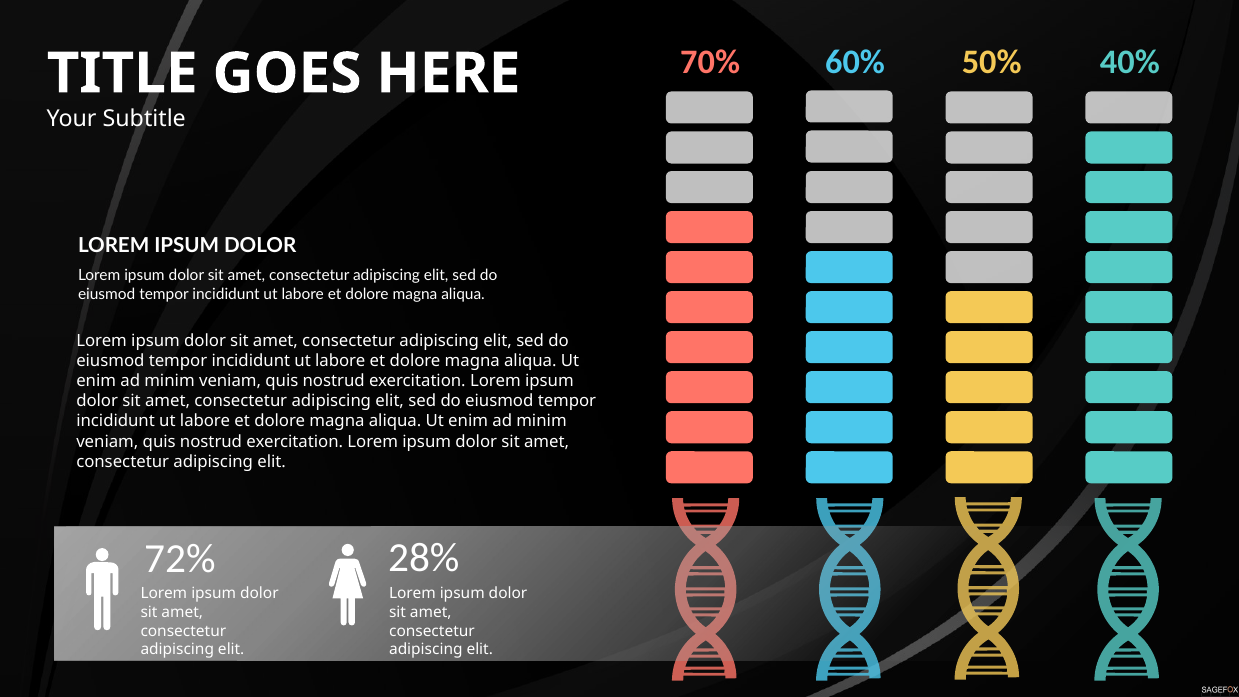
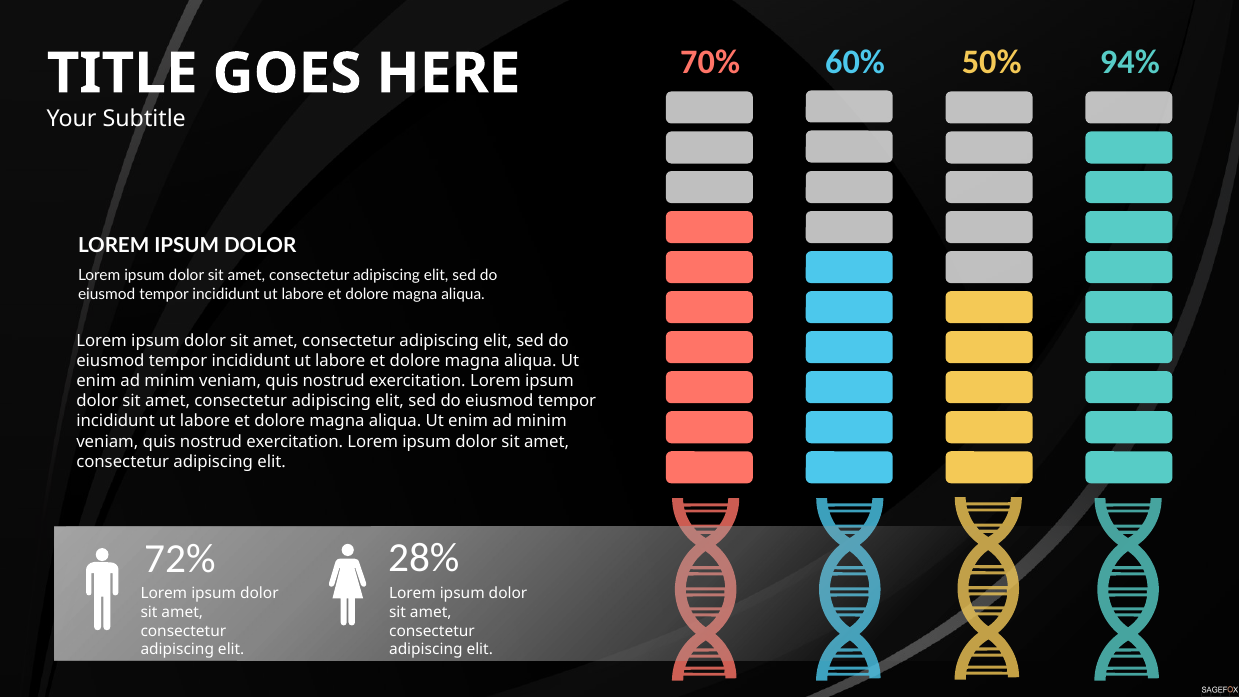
40%: 40% -> 94%
